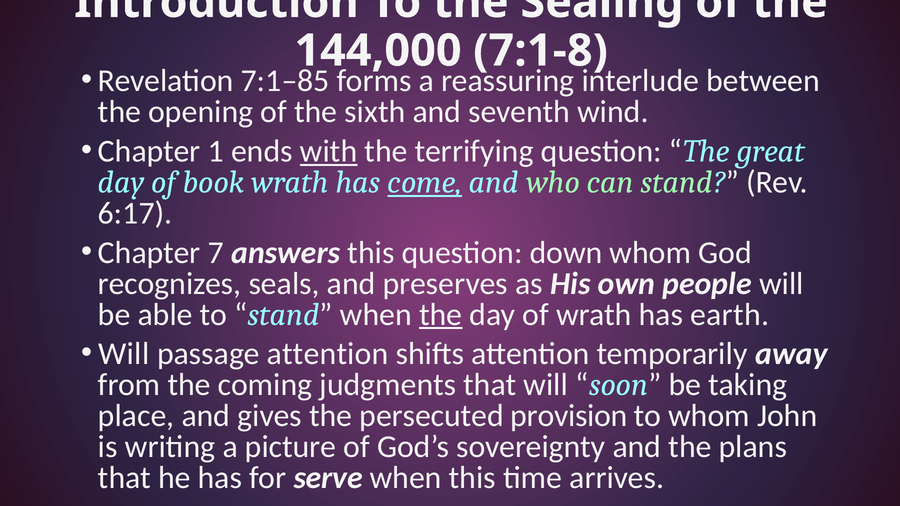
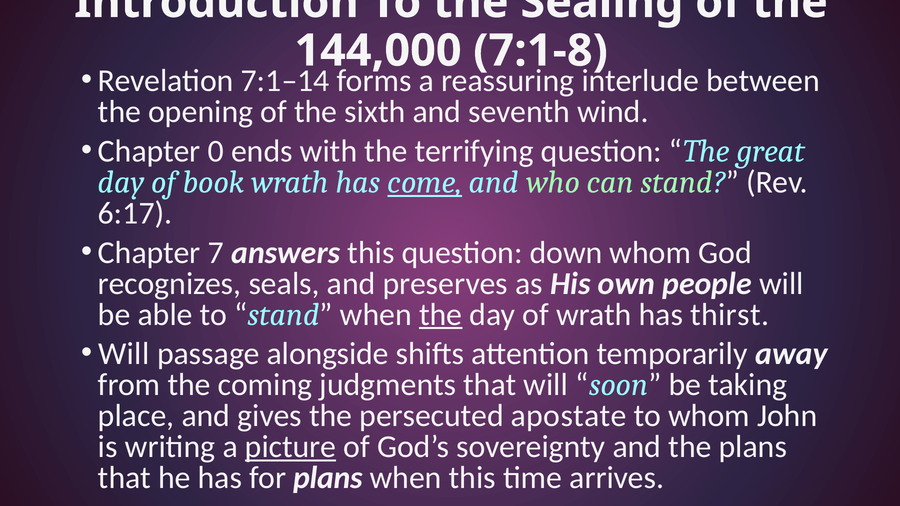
7:1–85: 7:1–85 -> 7:1–14
1: 1 -> 0
with underline: present -> none
earth: earth -> thirst
passage attention: attention -> alongside
provision: provision -> apostate
picture underline: none -> present
for serve: serve -> plans
